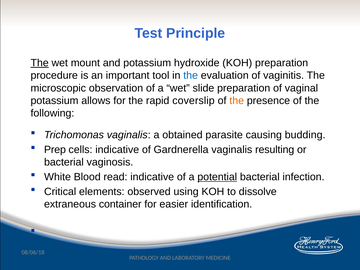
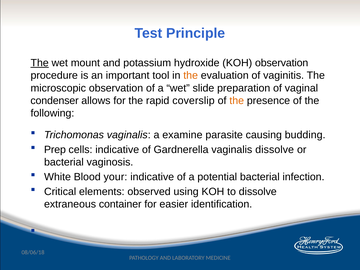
KOH preparation: preparation -> observation
the at (191, 75) colour: blue -> orange
potassium at (55, 101): potassium -> condenser
obtained: obtained -> examine
vaginalis resulting: resulting -> dissolve
read: read -> your
potential underline: present -> none
